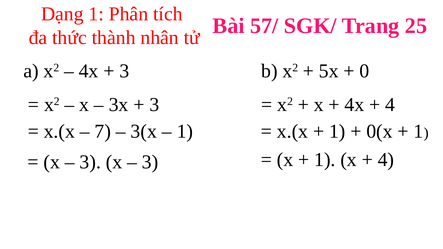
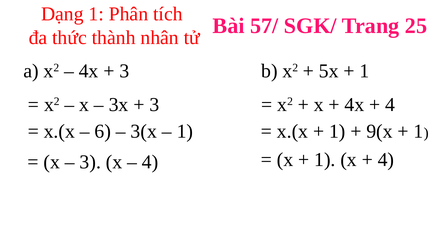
0 at (365, 71): 0 -> 1
7: 7 -> 6
0(x: 0(x -> 9(x
3 at (150, 162): 3 -> 4
